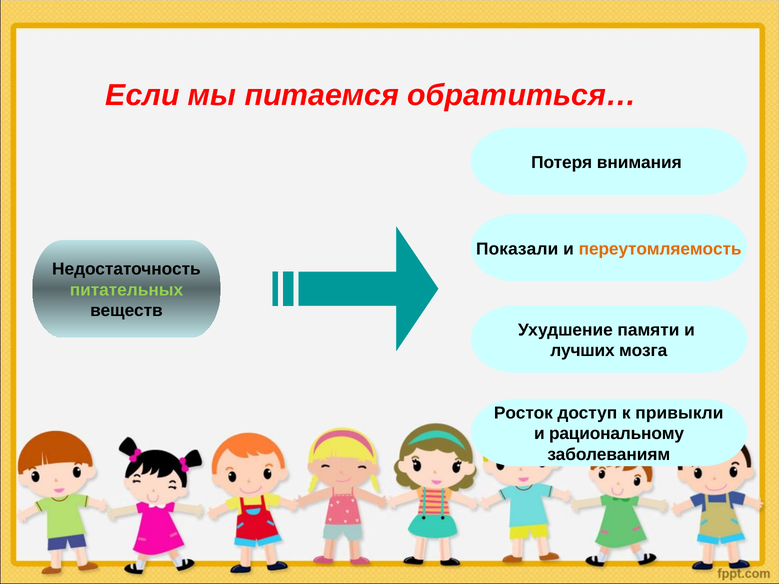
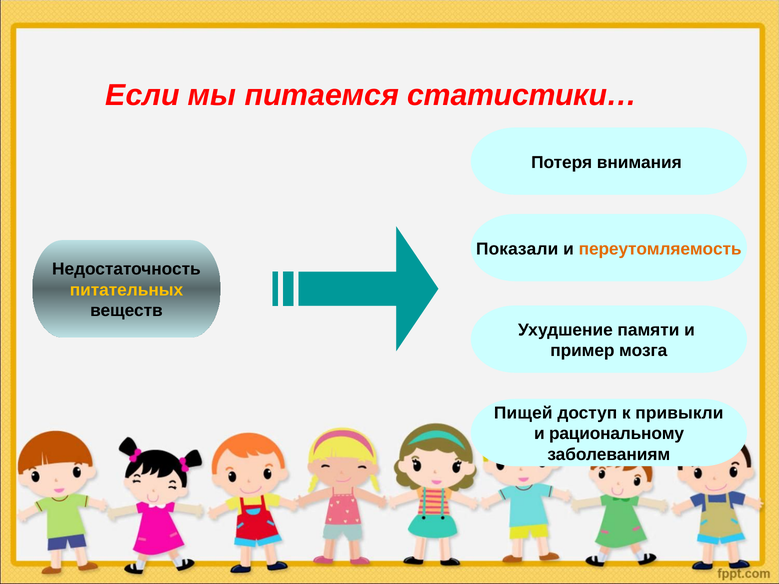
обратиться…: обратиться… -> статистики…
питательных colour: light green -> yellow
лучших: лучших -> пример
Росток: Росток -> Пищей
